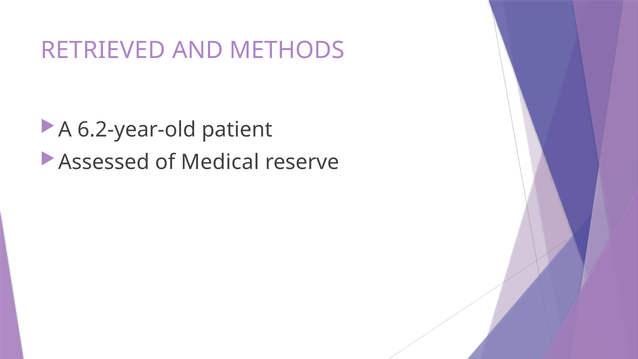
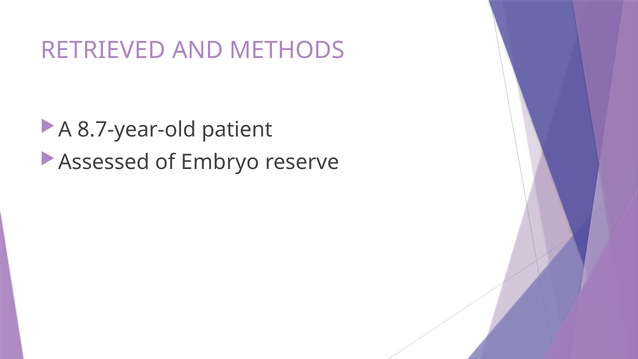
6.2-year-old: 6.2-year-old -> 8.7-year-old
Medical: Medical -> Embryo
